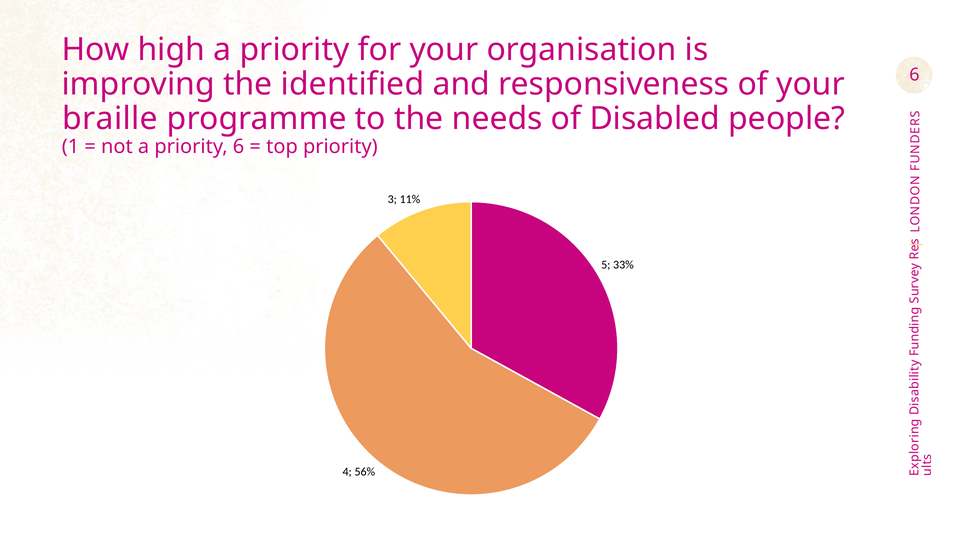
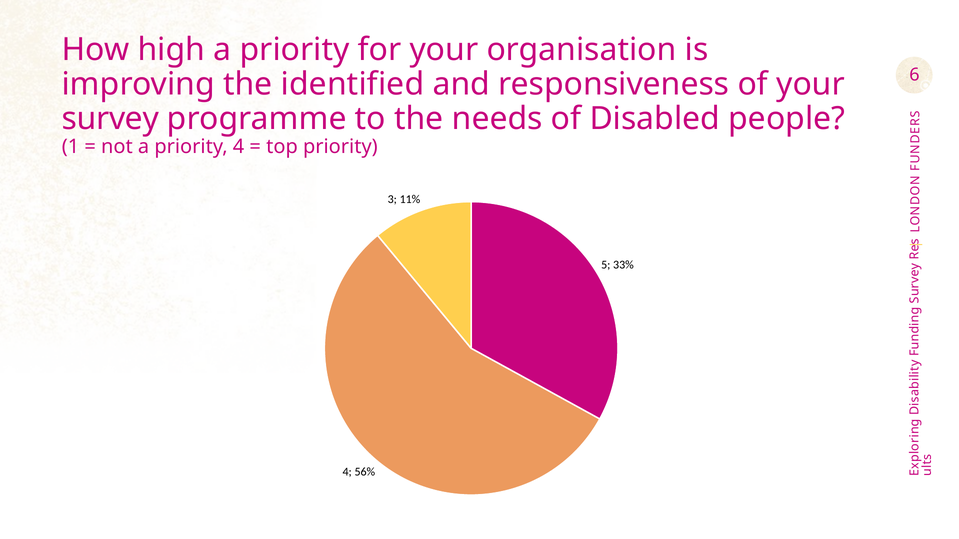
braille: braille -> survey
priority 6: 6 -> 4
